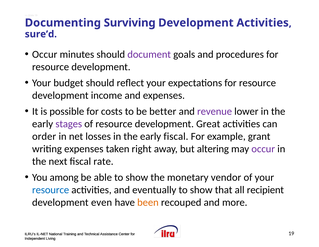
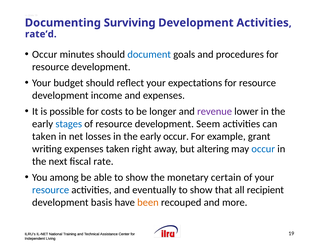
sure’d: sure’d -> rate’d
document colour: purple -> blue
better: better -> longer
stages colour: purple -> blue
Great: Great -> Seem
order at (44, 136): order -> taken
early fiscal: fiscal -> occur
occur at (263, 149) colour: purple -> blue
vendor: vendor -> certain
even: even -> basis
